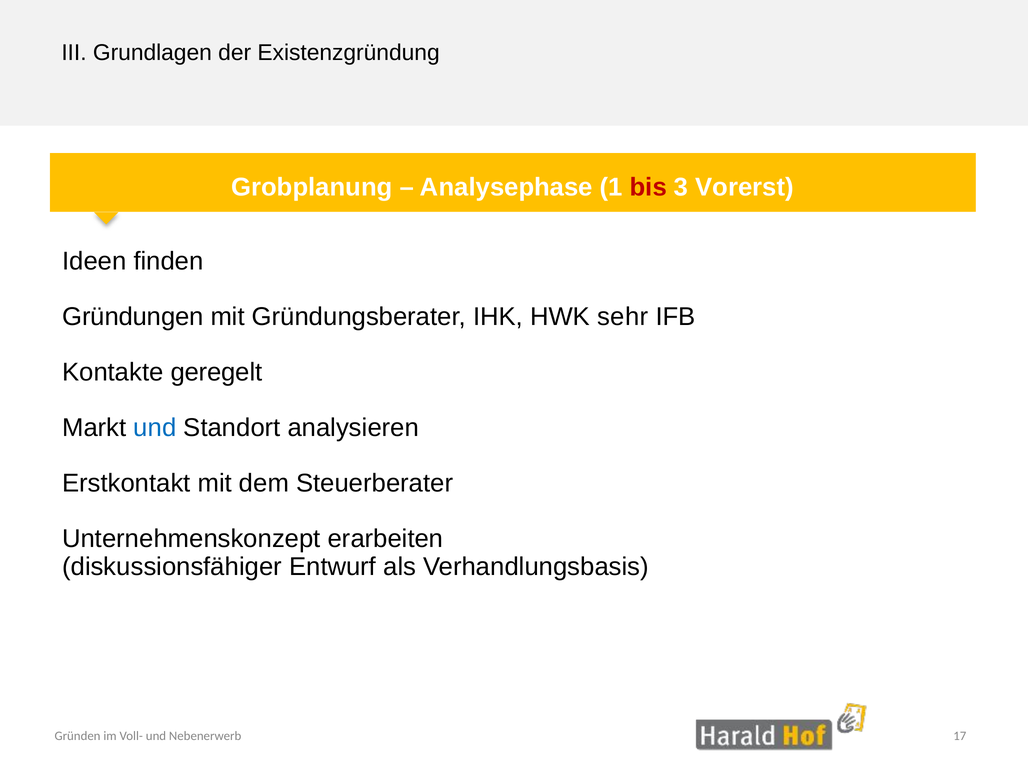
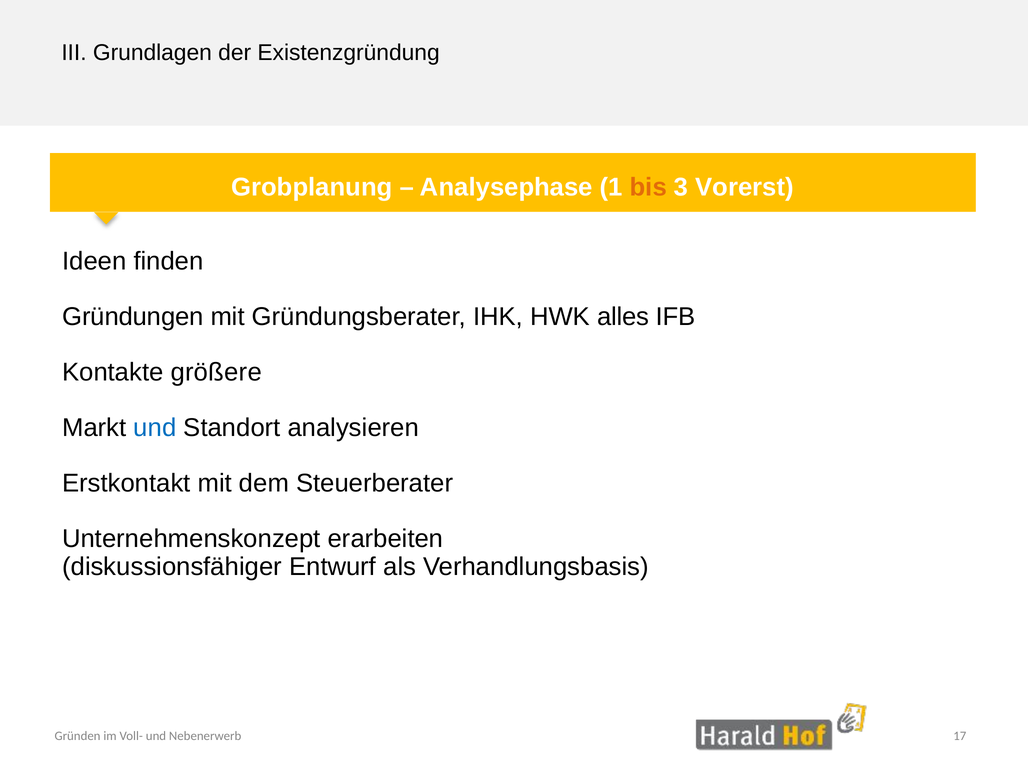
bis colour: red -> orange
sehr: sehr -> alles
geregelt: geregelt -> größere
